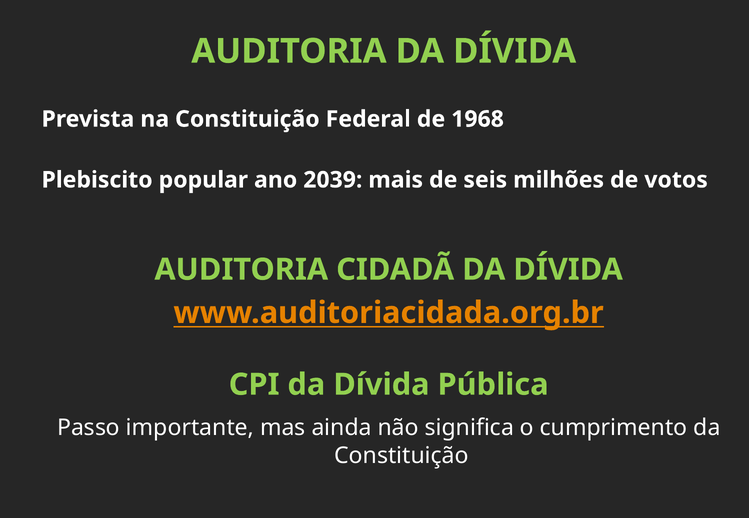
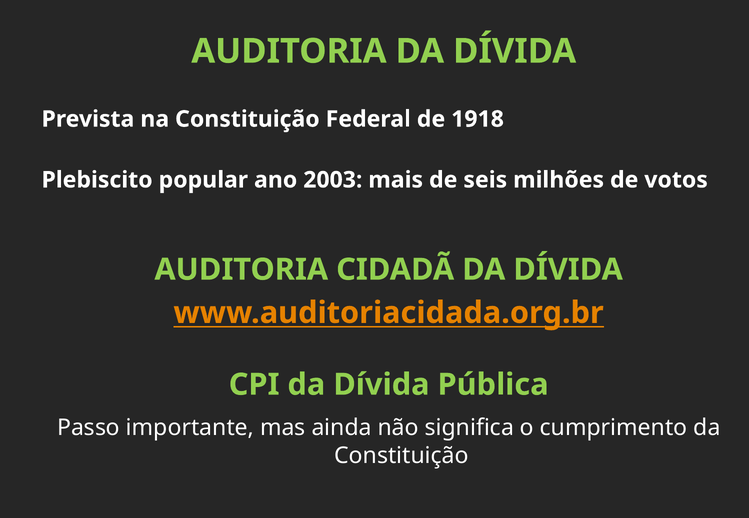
1968: 1968 -> 1918
2039: 2039 -> 2003
